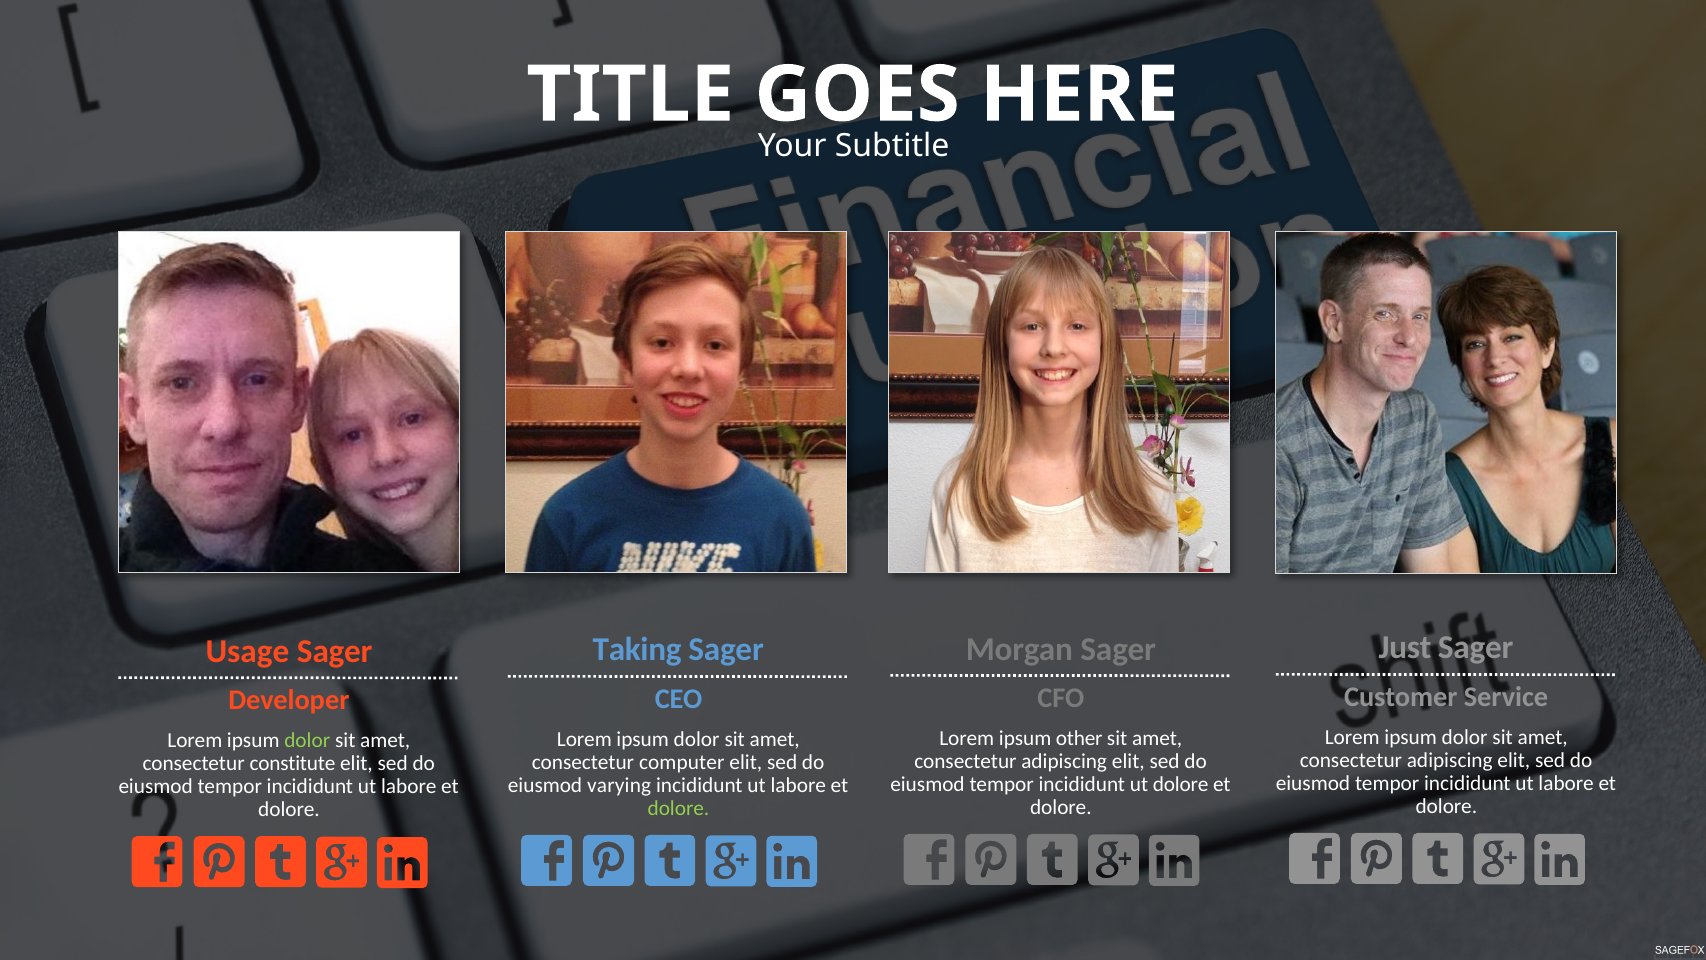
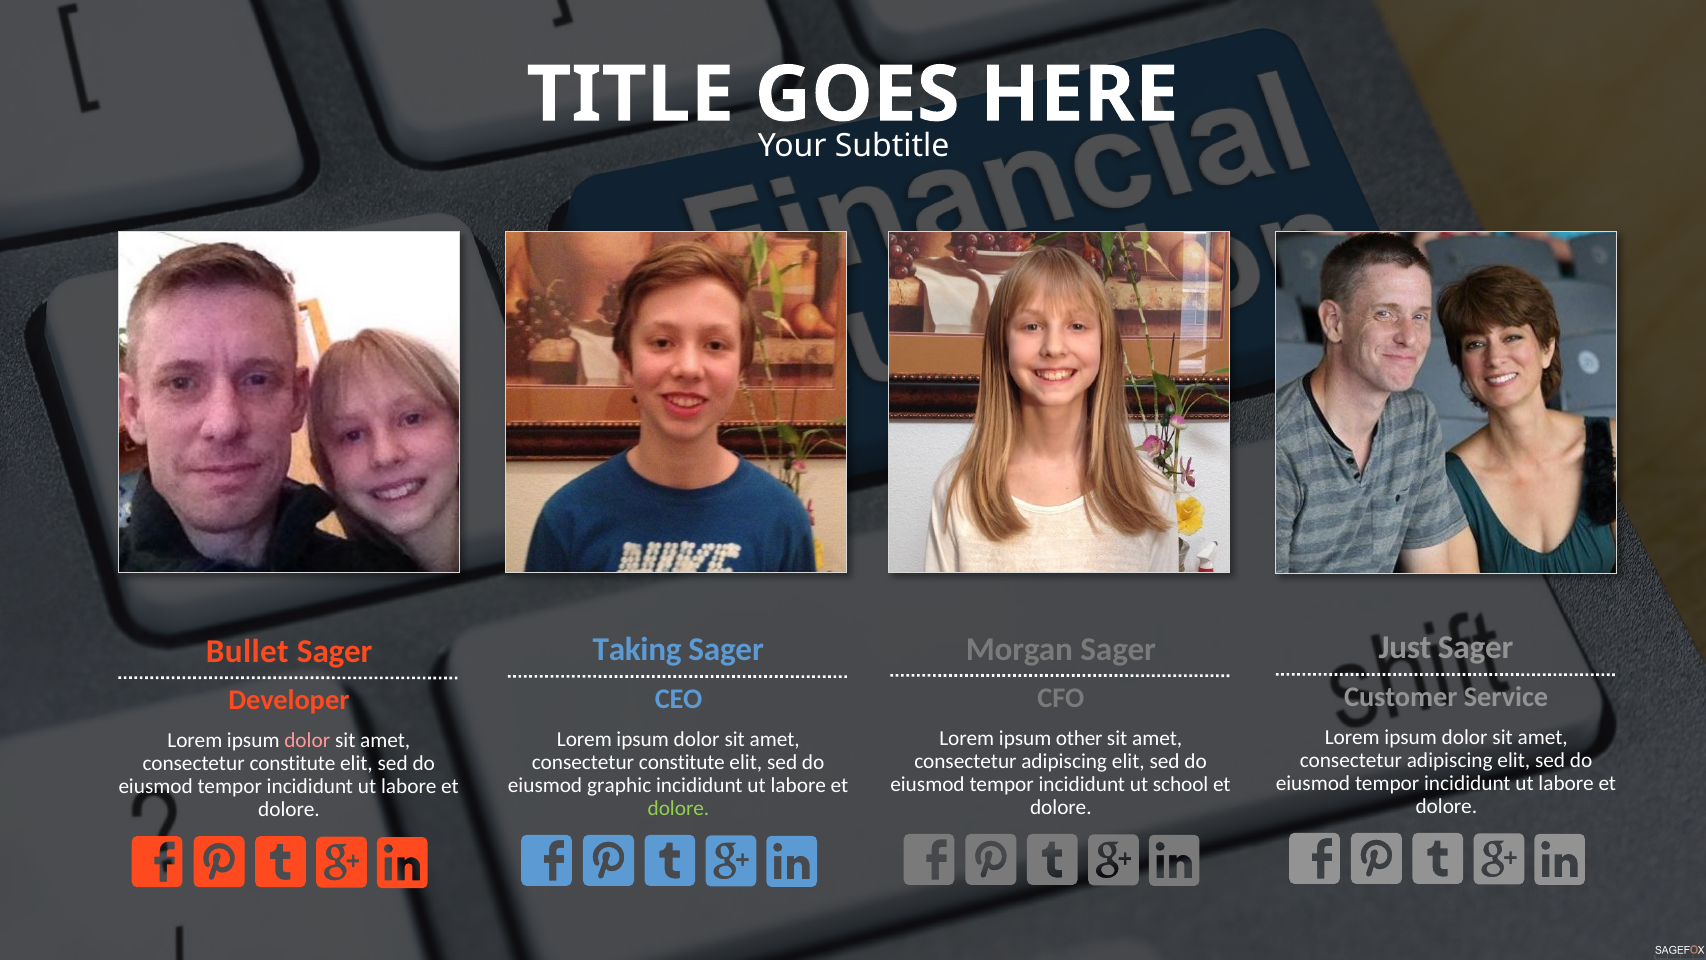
Usage: Usage -> Bullet
dolor at (307, 740) colour: light green -> pink
computer at (682, 762): computer -> constitute
ut dolore: dolore -> school
varying: varying -> graphic
